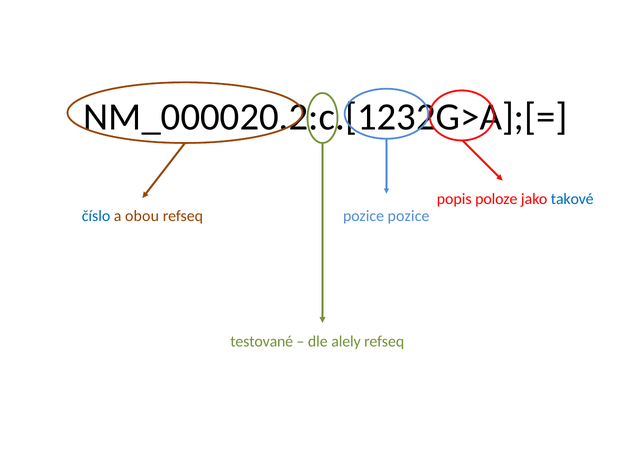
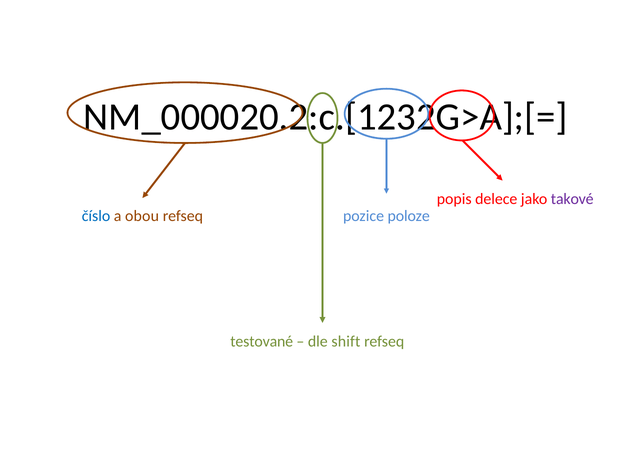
poloze: poloze -> delece
takové colour: blue -> purple
pozice pozice: pozice -> poloze
alely: alely -> shift
